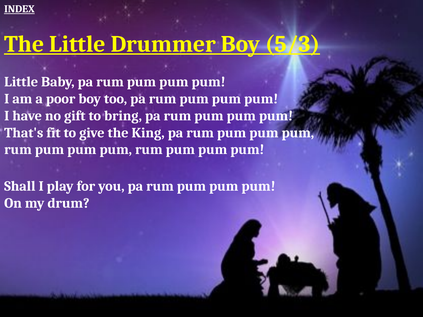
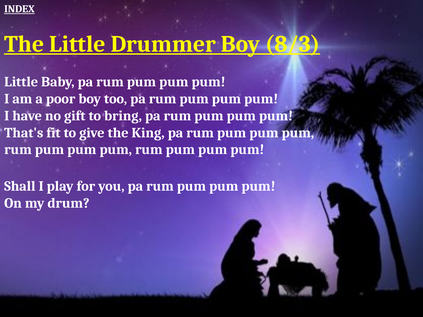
5/3: 5/3 -> 8/3
